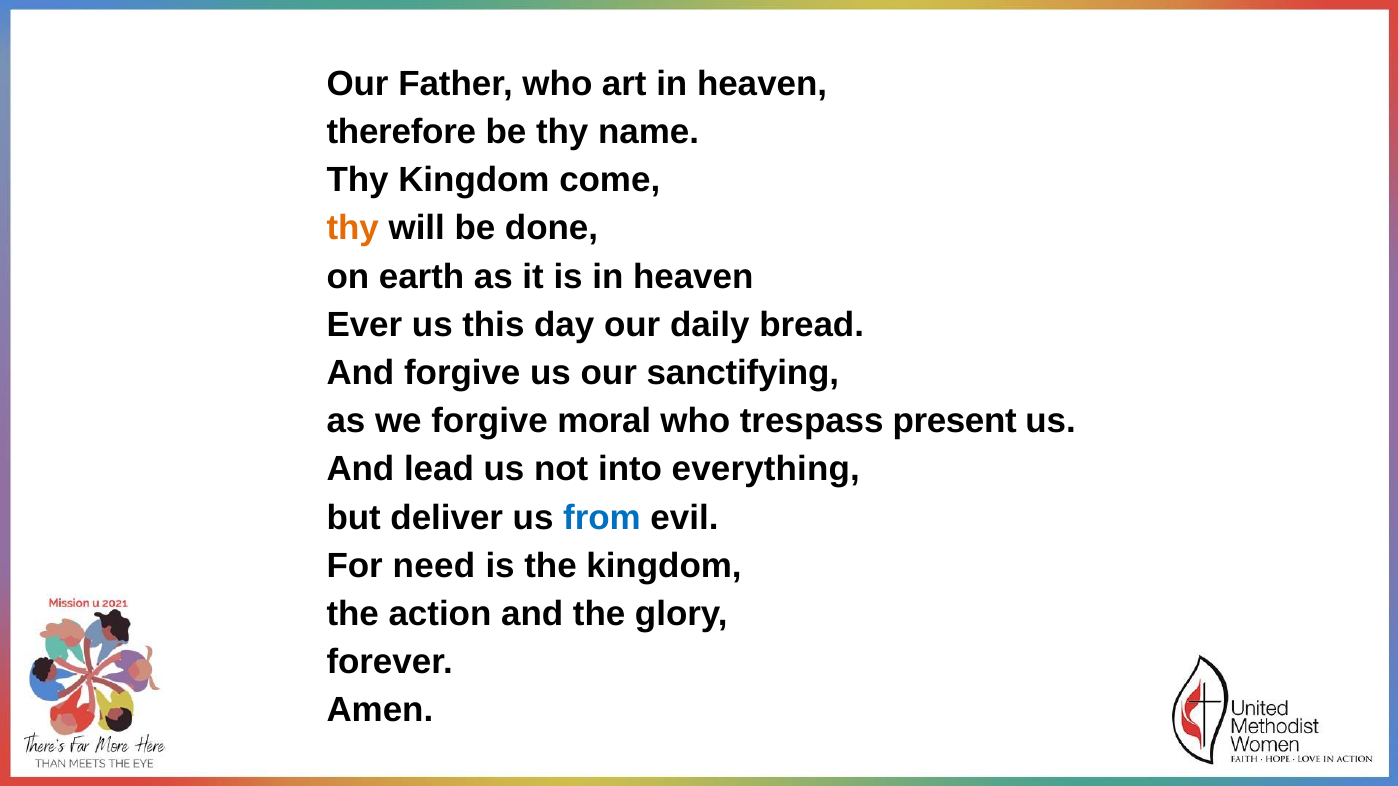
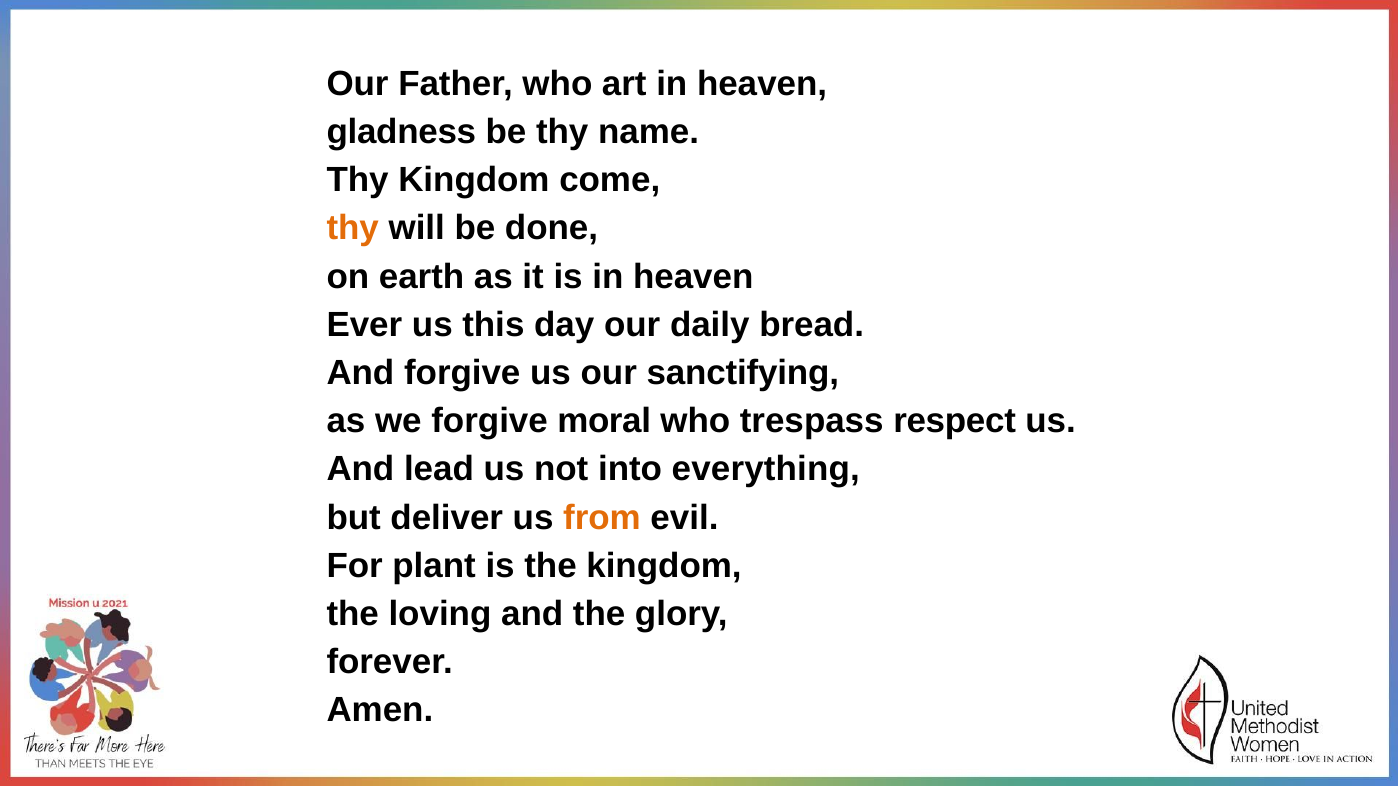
therefore: therefore -> gladness
present: present -> respect
from colour: blue -> orange
need: need -> plant
action: action -> loving
